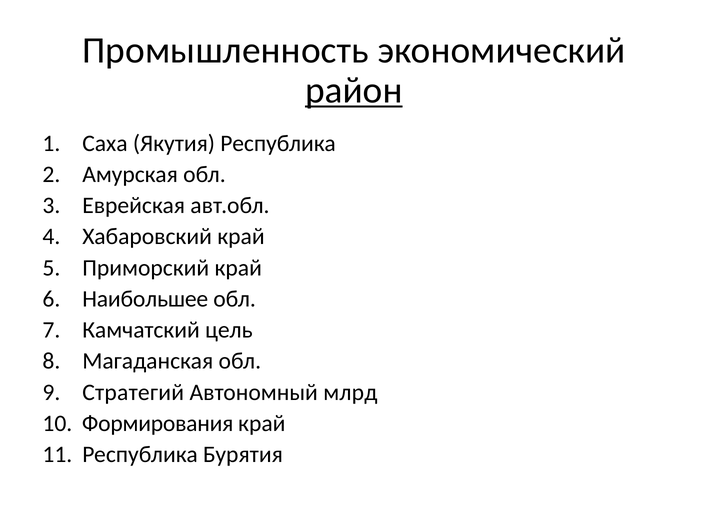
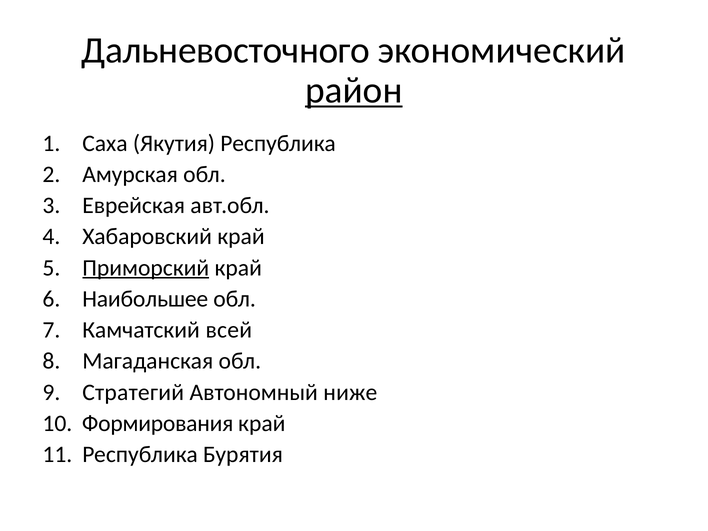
Промышленность: Промышленность -> Дальневосточного
Приморский underline: none -> present
цель: цель -> всей
млрд: млрд -> ниже
